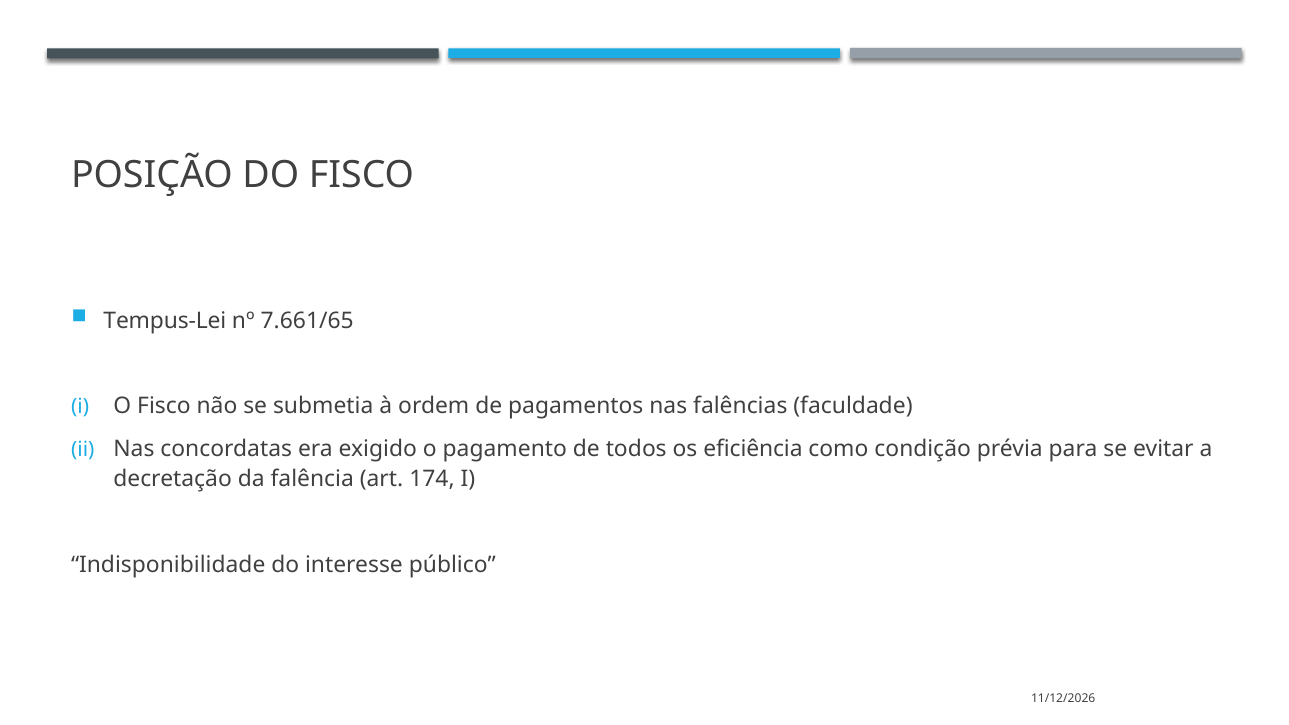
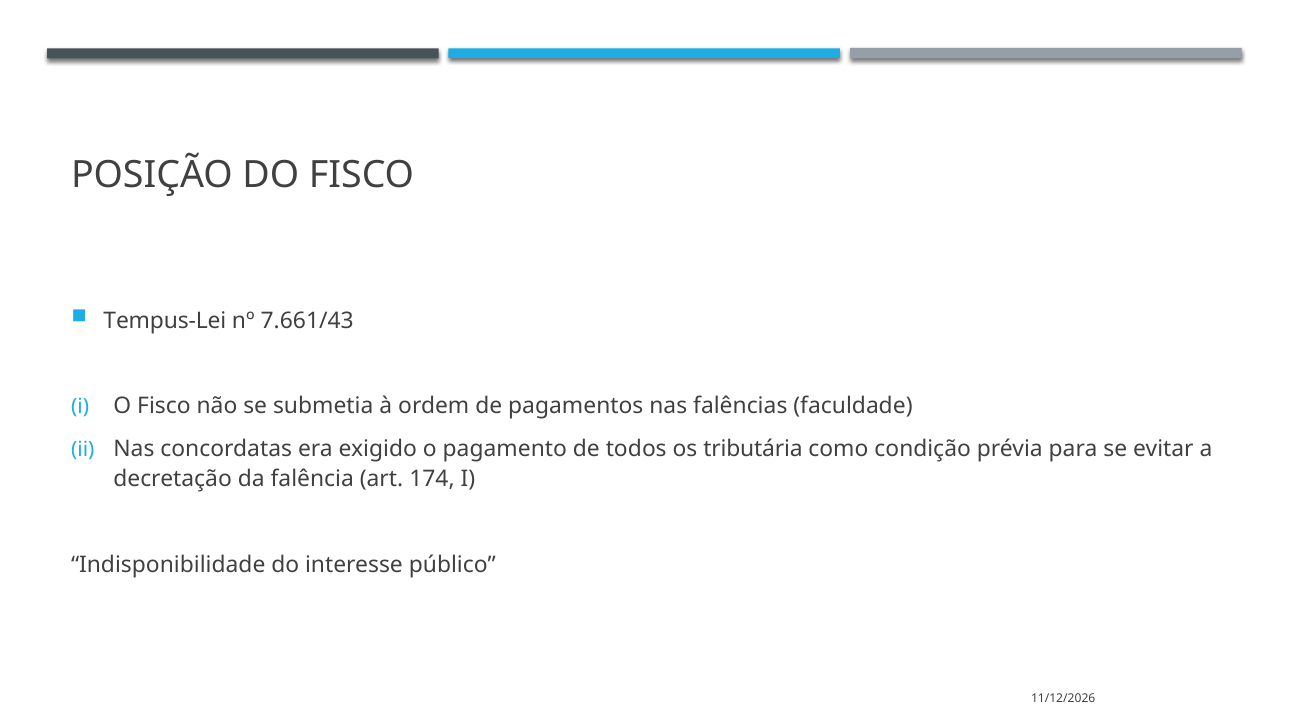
7.661/65: 7.661/65 -> 7.661/43
eficiência: eficiência -> tributária
